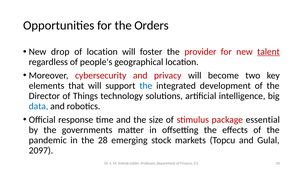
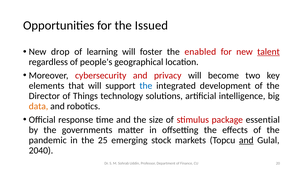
Orders: Orders -> Issued
of location: location -> learning
provider: provider -> enabled
data colour: blue -> orange
28: 28 -> 25
and at (246, 140) underline: none -> present
2097: 2097 -> 2040
